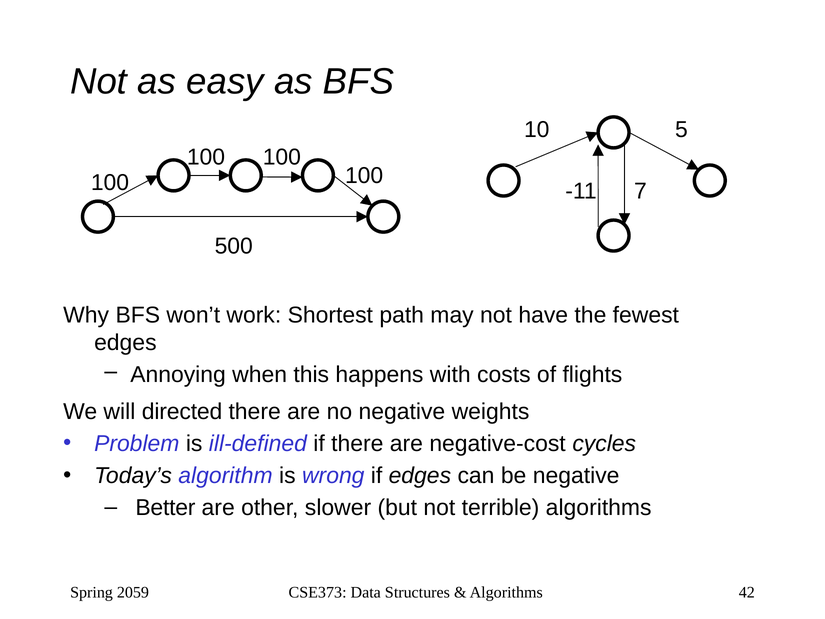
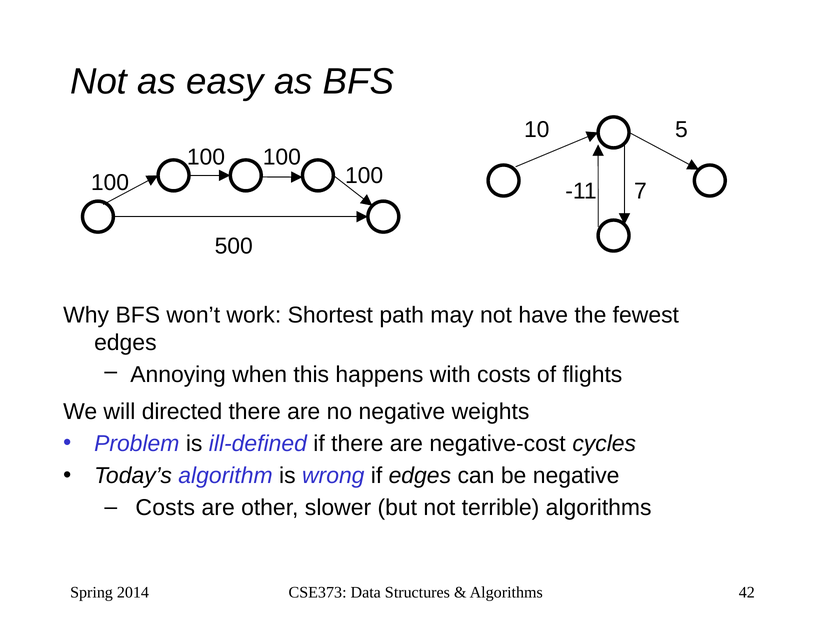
Better at (165, 508): Better -> Costs
2059: 2059 -> 2014
